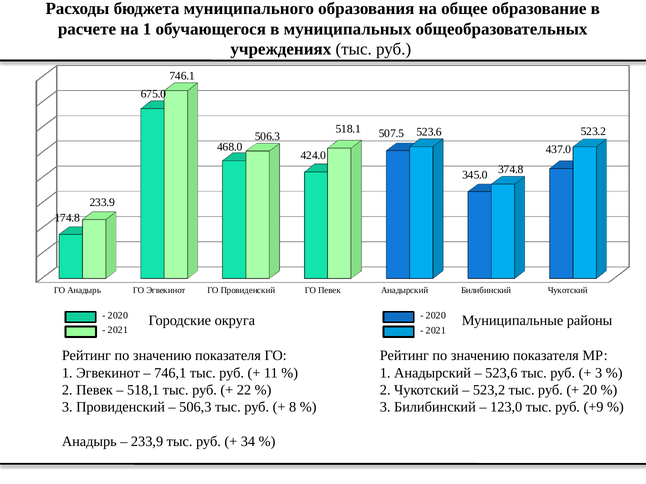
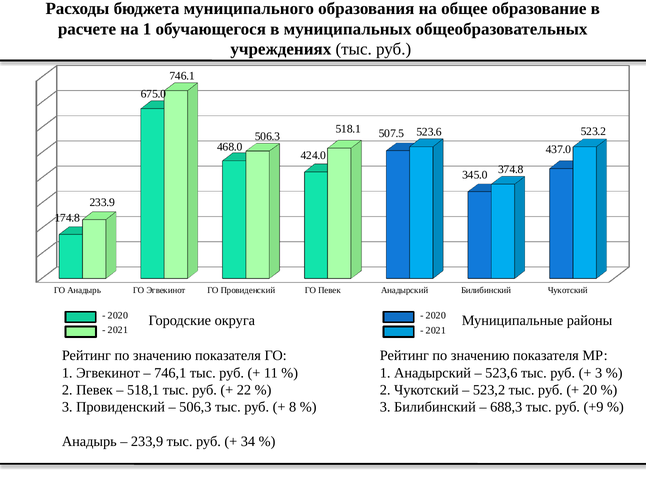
123,0: 123,0 -> 688,3
